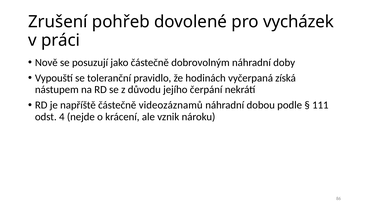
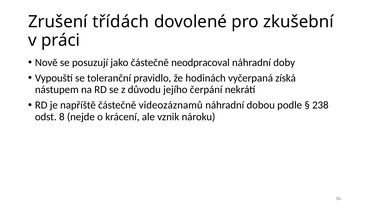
pohřeb: pohřeb -> třídách
vycházek: vycházek -> zkušební
dobrovolným: dobrovolným -> neodpracoval
111: 111 -> 238
4: 4 -> 8
